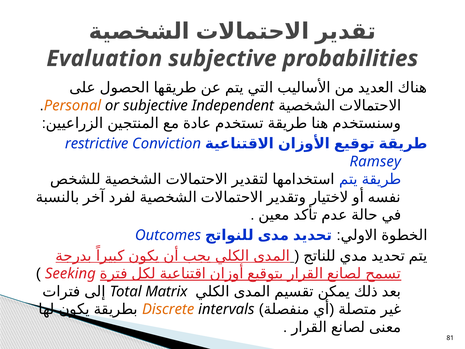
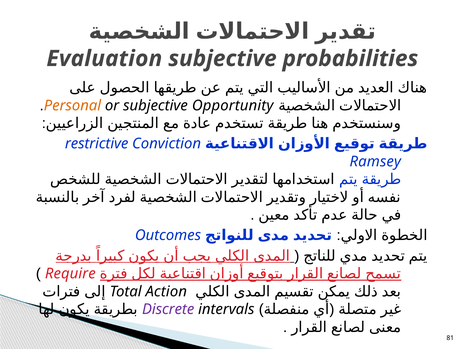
Independent: Independent -> Opportunity
Seeking: Seeking -> Require
Matrix: Matrix -> Action
Discrete colour: orange -> purple
